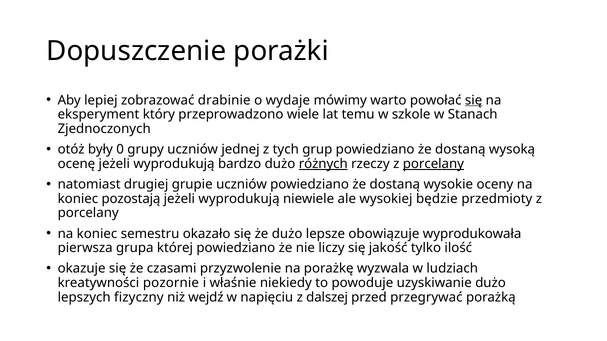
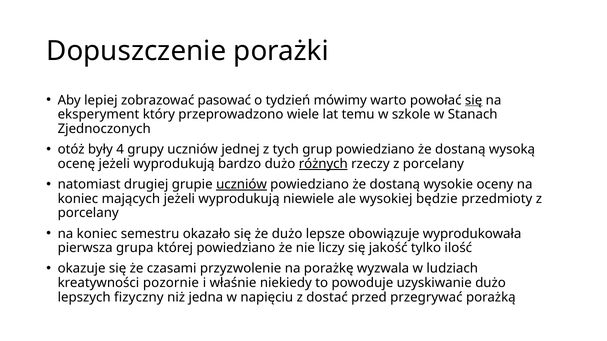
drabinie: drabinie -> pasować
wydaje: wydaje -> tydzień
0: 0 -> 4
porcelany at (433, 164) underline: present -> none
uczniów at (241, 185) underline: none -> present
pozostają: pozostają -> mających
wejdź: wejdź -> jedna
dalszej: dalszej -> dostać
